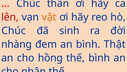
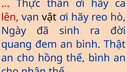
Chúc at (28, 3): Chúc -> Thực
vật colour: orange -> black
Chúc at (14, 31): Chúc -> Ngày
nhàng: nhàng -> quang
